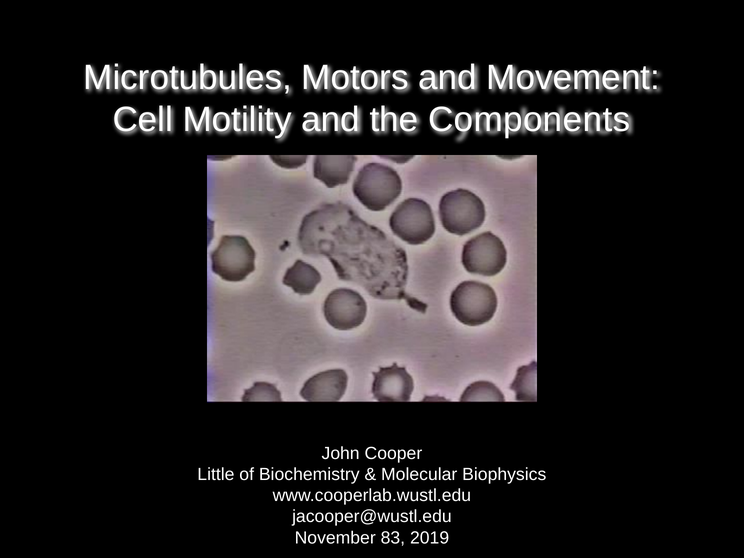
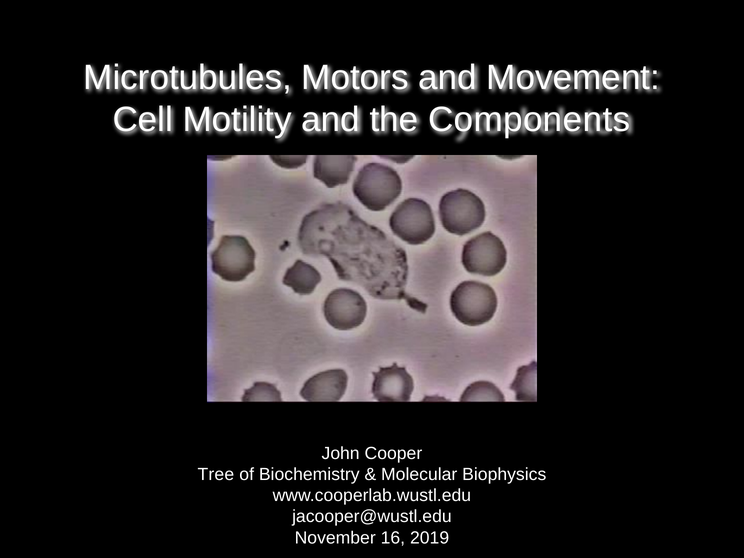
Little: Little -> Tree
83: 83 -> 16
